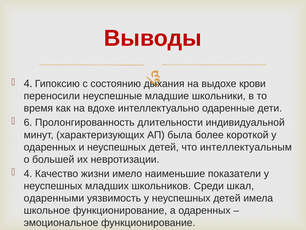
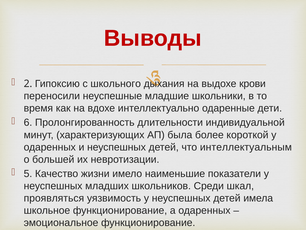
4 at (28, 84): 4 -> 2
состоянию: состоянию -> школьного
4 at (28, 173): 4 -> 5
одаренными: одаренными -> проявляться
